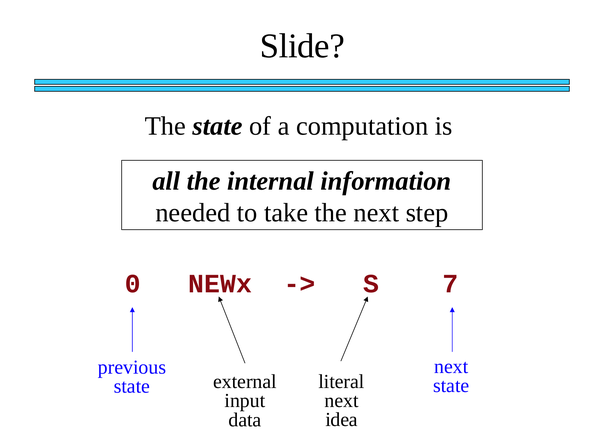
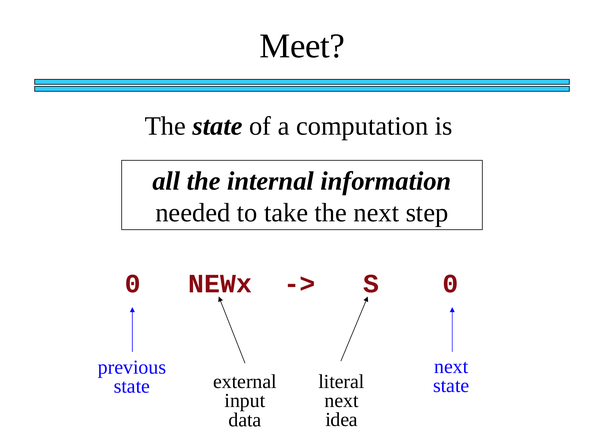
Slide: Slide -> Meet
S 7: 7 -> 0
